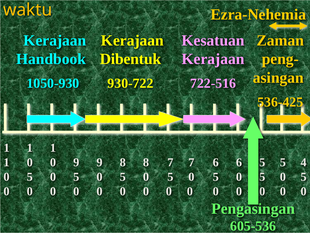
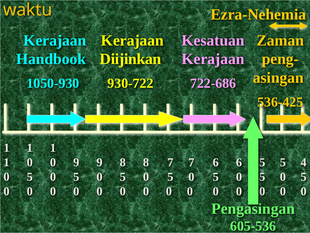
Dibentuk: Dibentuk -> Diijinkan
722-516: 722-516 -> 722-686
